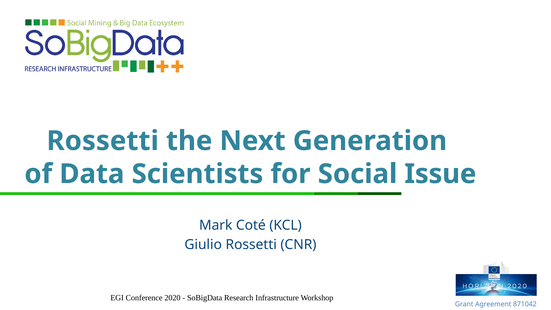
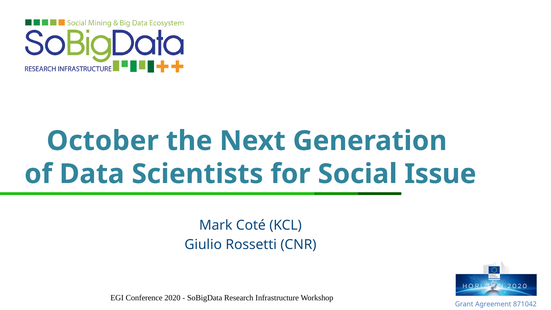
Rossetti at (103, 141): Rossetti -> October
